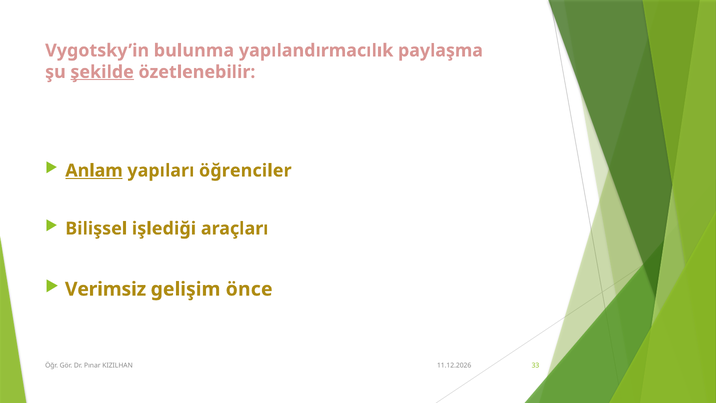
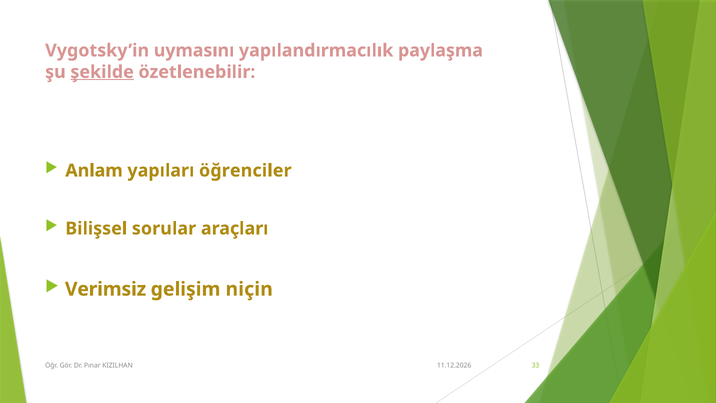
bulunma: bulunma -> uymasını
Anlam underline: present -> none
işlediği: işlediği -> sorular
önce: önce -> niçin
